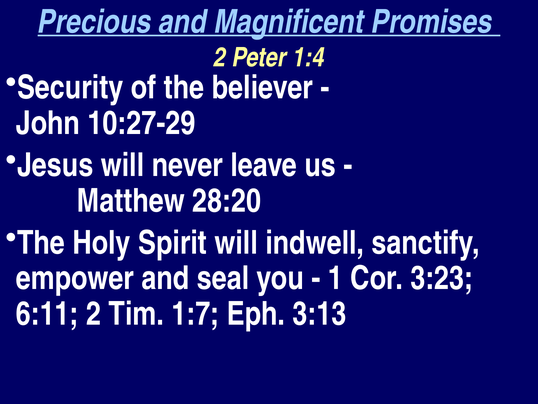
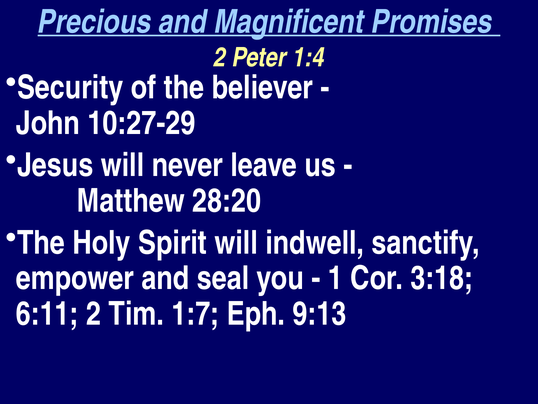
3:23: 3:23 -> 3:18
3:13: 3:13 -> 9:13
